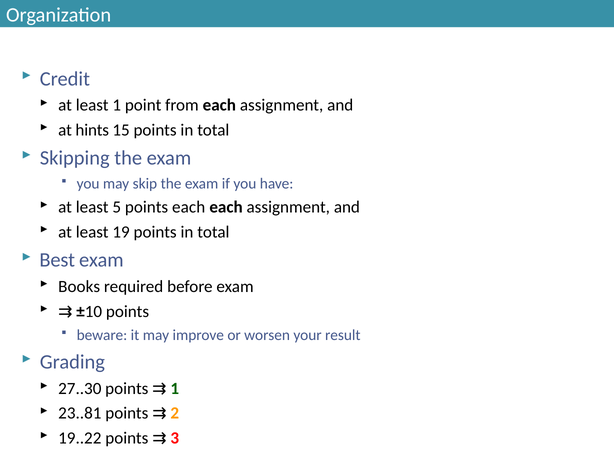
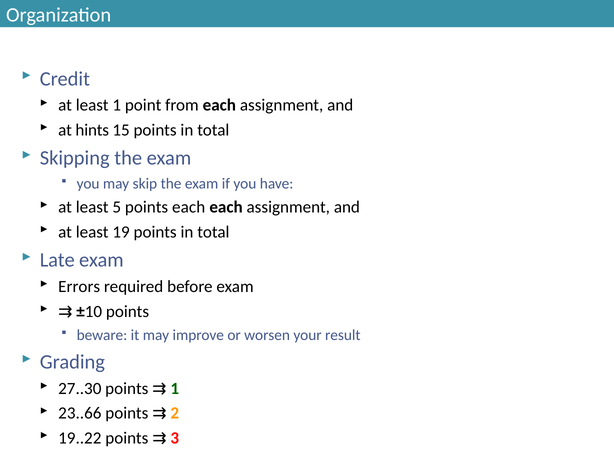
Best: Best -> Late
Books: Books -> Errors
23..81: 23..81 -> 23..66
